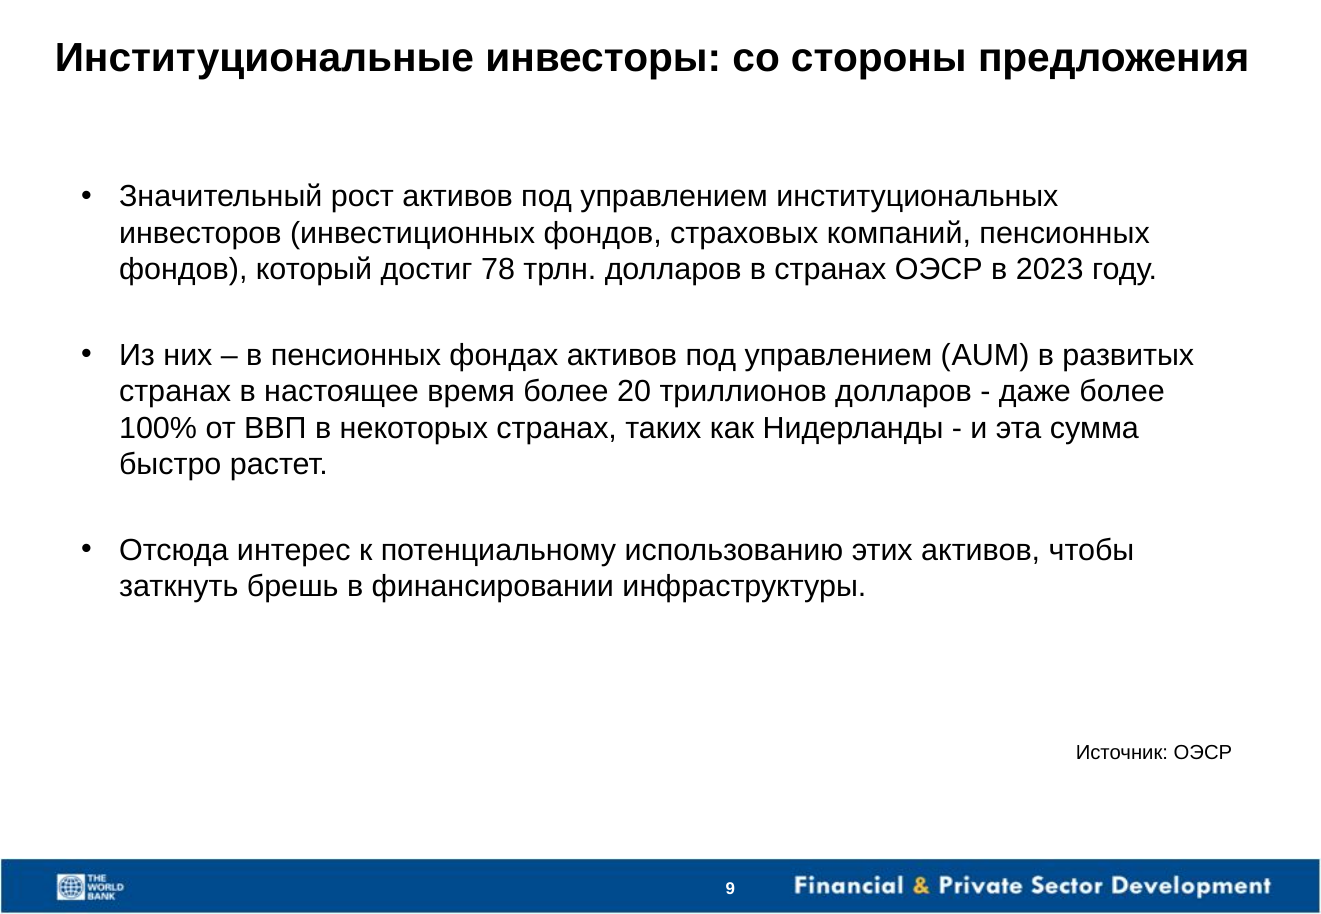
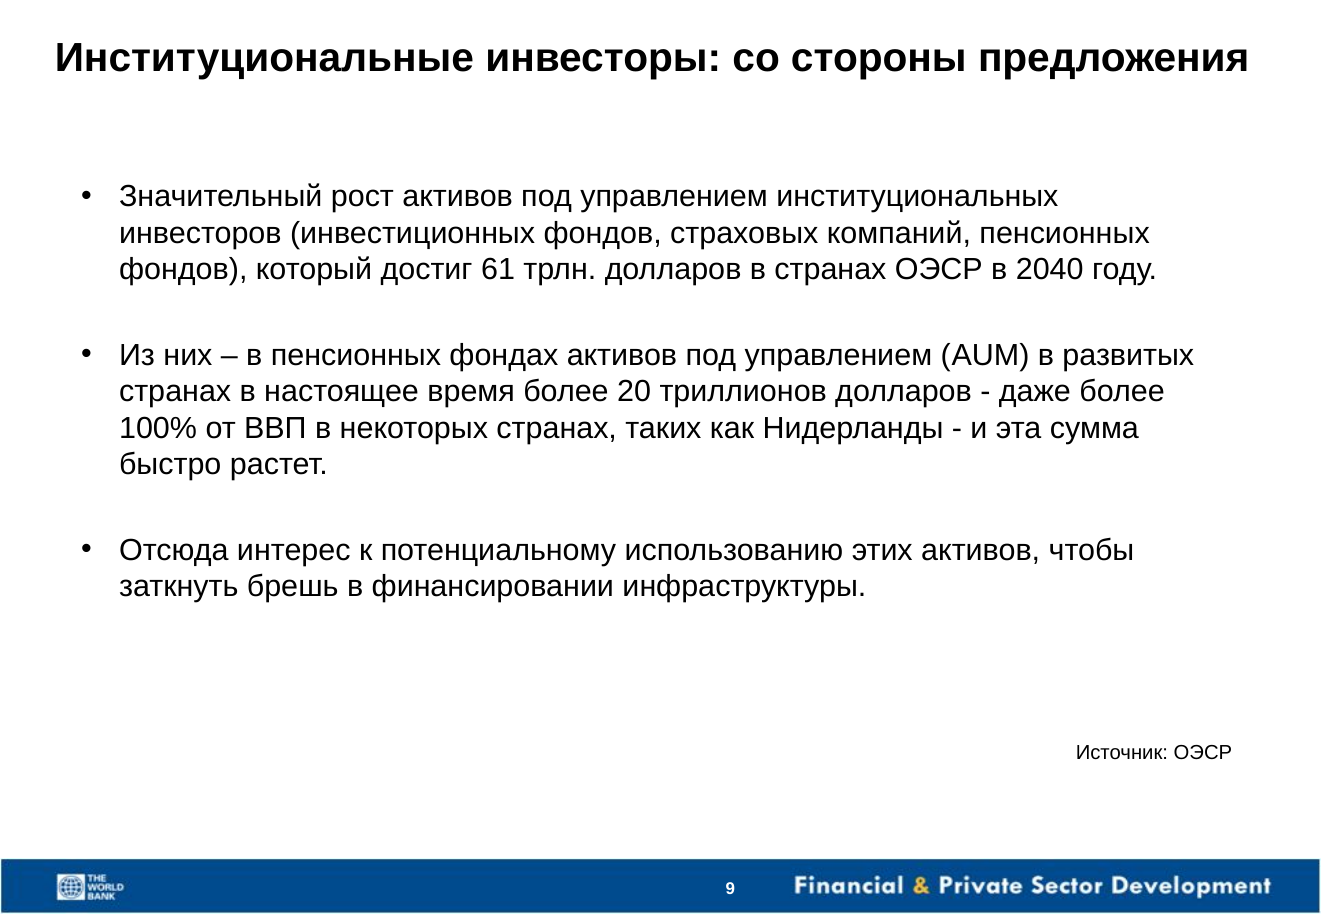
78: 78 -> 61
2023: 2023 -> 2040
